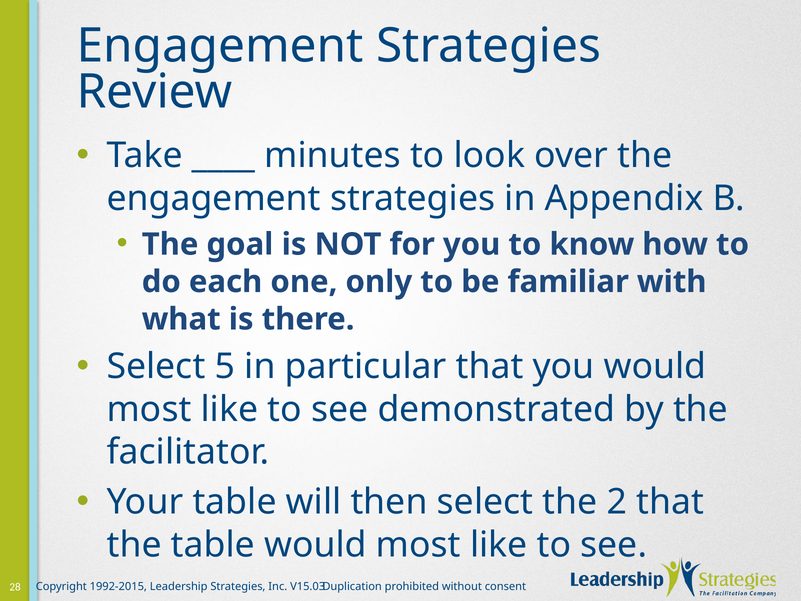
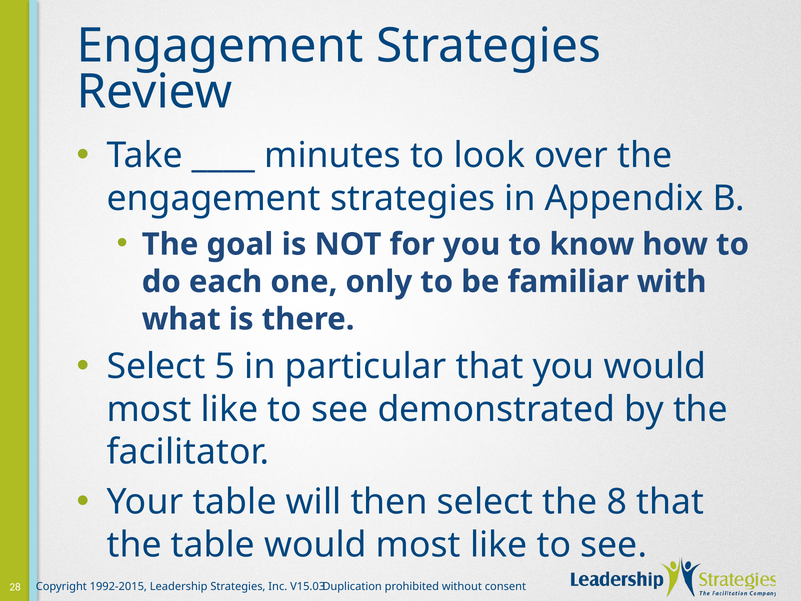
2: 2 -> 8
